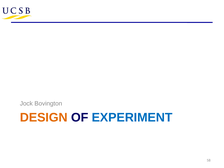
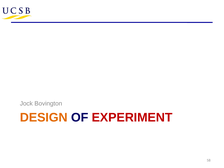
EXPERIMENT colour: blue -> red
